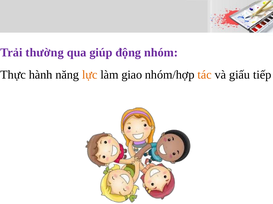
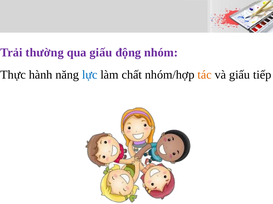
qua giúp: giúp -> giấu
lực colour: orange -> blue
giao: giao -> chất
